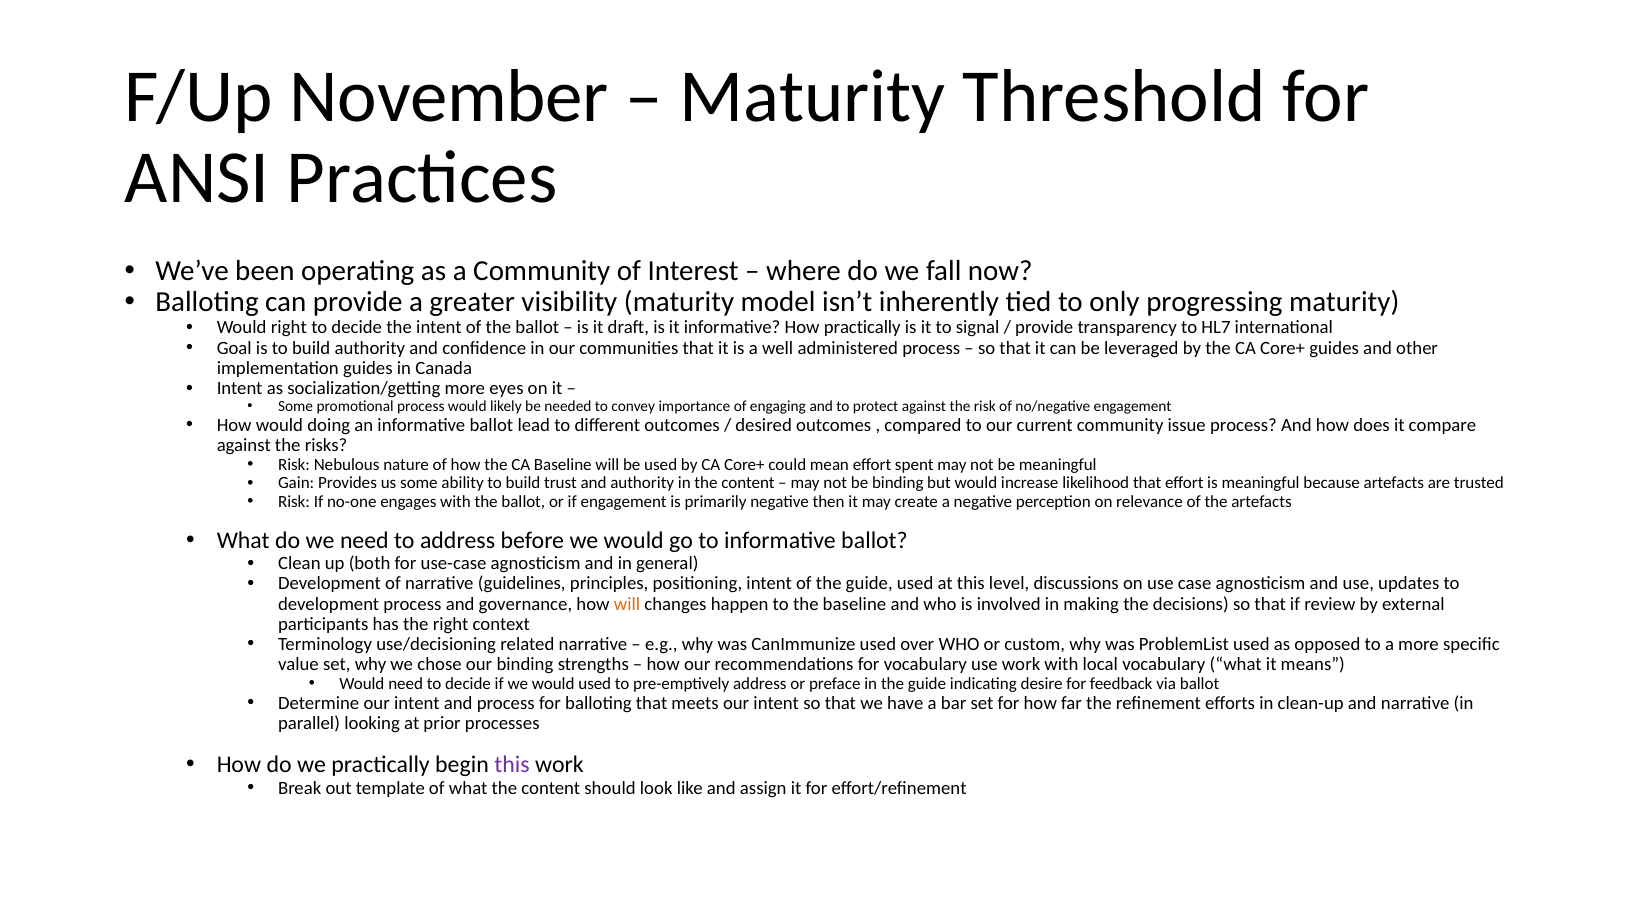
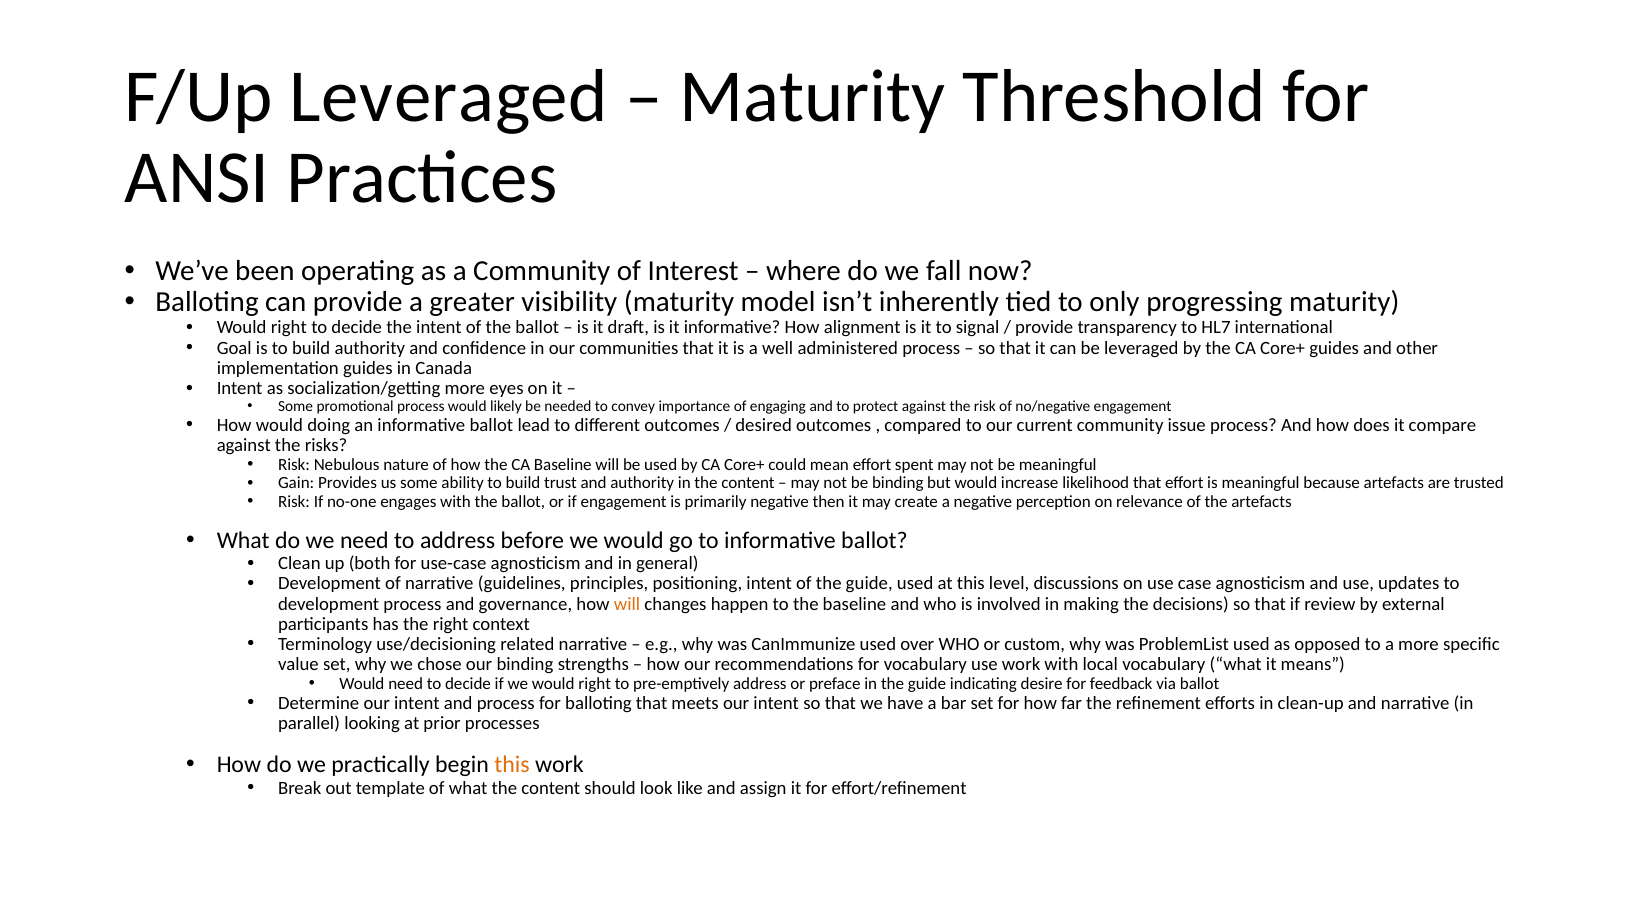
F/Up November: November -> Leveraged
How practically: practically -> alignment
we would used: used -> right
this at (512, 765) colour: purple -> orange
